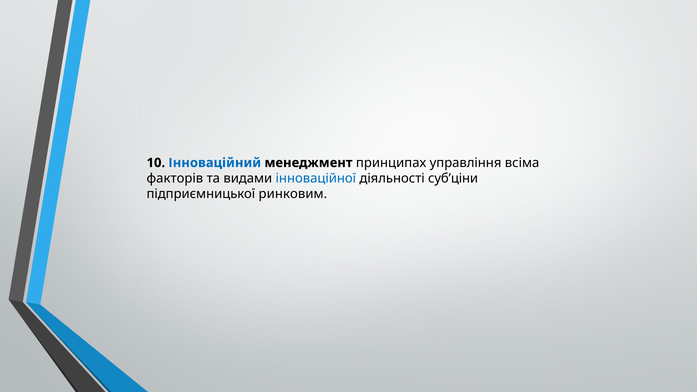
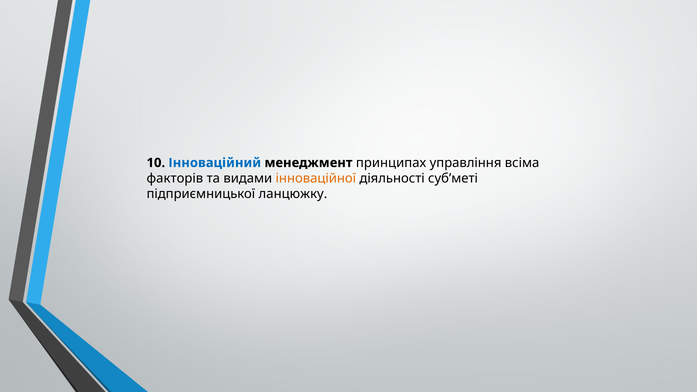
інноваційної colour: blue -> orange
суб’ціни: суб’ціни -> суб’меті
ринковим: ринковим -> ланцюжку
